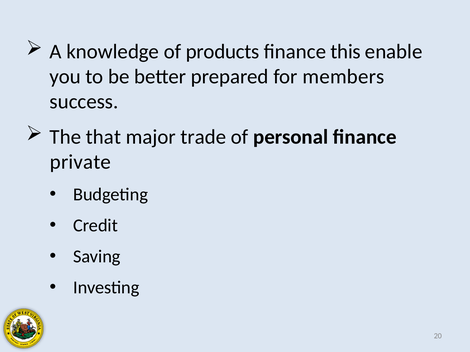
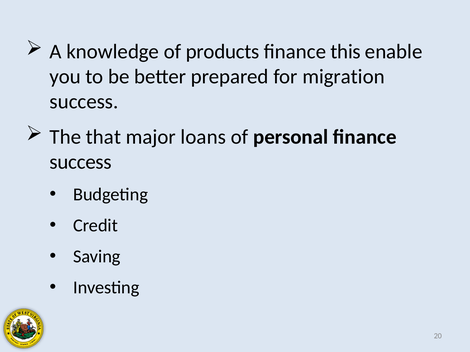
members: members -> migration
trade: trade -> loans
private at (80, 162): private -> success
